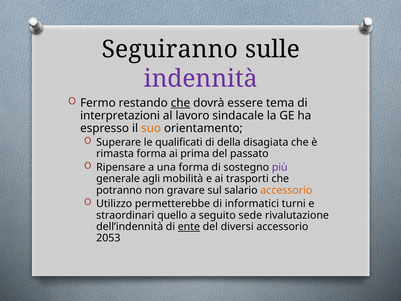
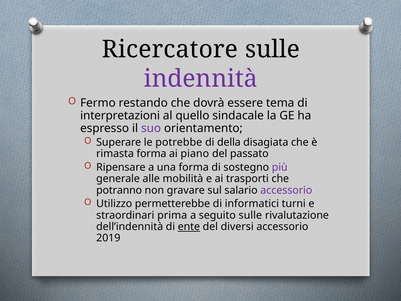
Seguiranno: Seguiranno -> Ricercatore
che at (180, 103) underline: present -> none
lavoro: lavoro -> quello
suo colour: orange -> purple
qualificati: qualificati -> potrebbe
prima: prima -> piano
agli: agli -> alle
accessorio at (286, 190) colour: orange -> purple
quello: quello -> prima
seguito sede: sede -> sulle
2053: 2053 -> 2019
